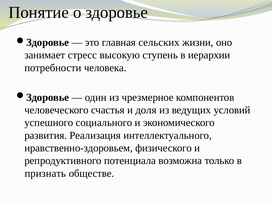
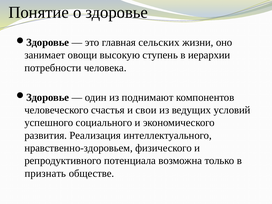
стресс: стресс -> овощи
чрезмерное: чрезмерное -> поднимают
доля: доля -> свои
